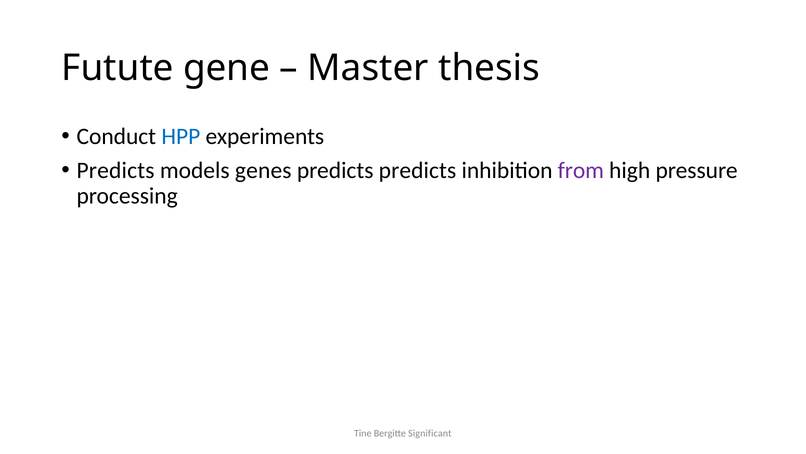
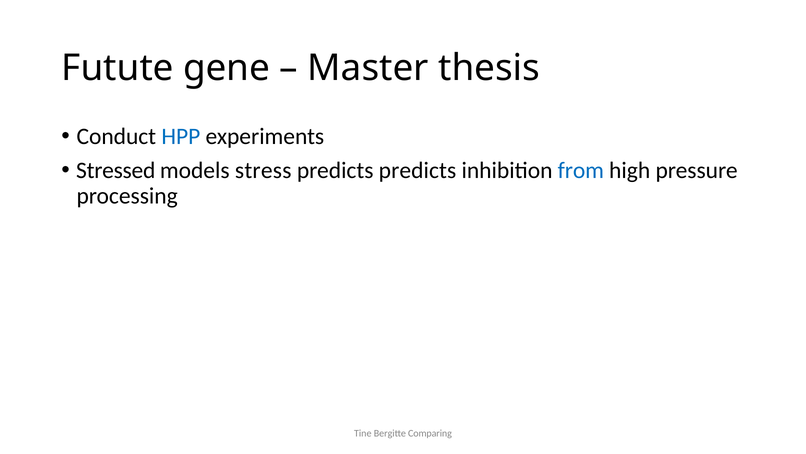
Predicts at (116, 170): Predicts -> Stressed
genes: genes -> stress
from colour: purple -> blue
Significant: Significant -> Comparing
